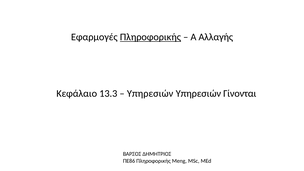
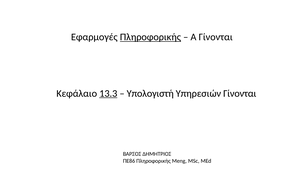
Α Αλλαγής: Αλλαγής -> Γίνονται
13.3 underline: none -> present
Υπηρεσιών at (150, 93): Υπηρεσιών -> Υπολογιστή
